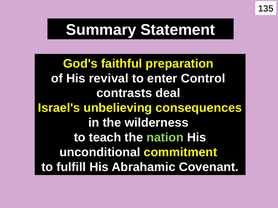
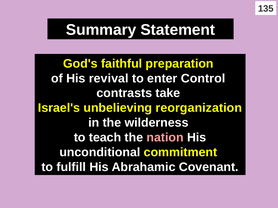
deal: deal -> take
consequences: consequences -> reorganization
nation colour: light green -> pink
